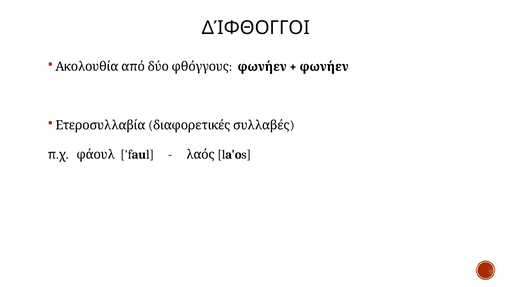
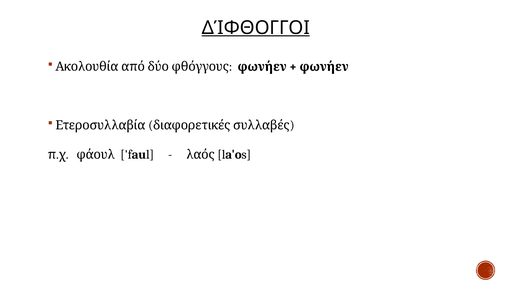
ΔΊΦΘΟΓΓΟΙ underline: none -> present
